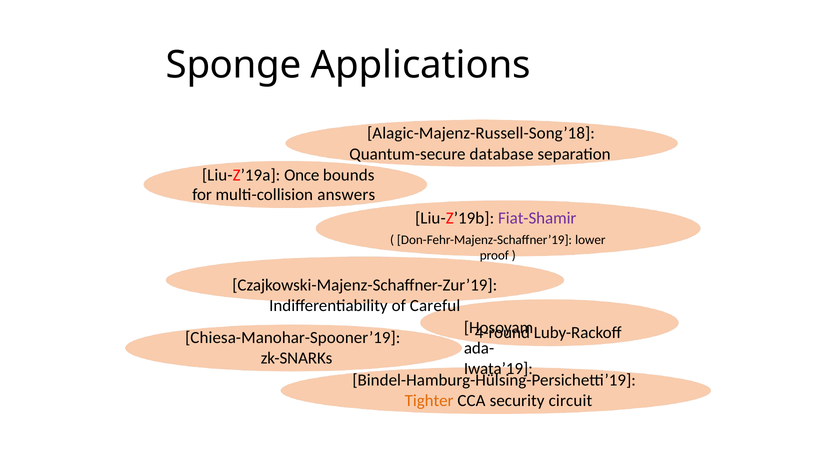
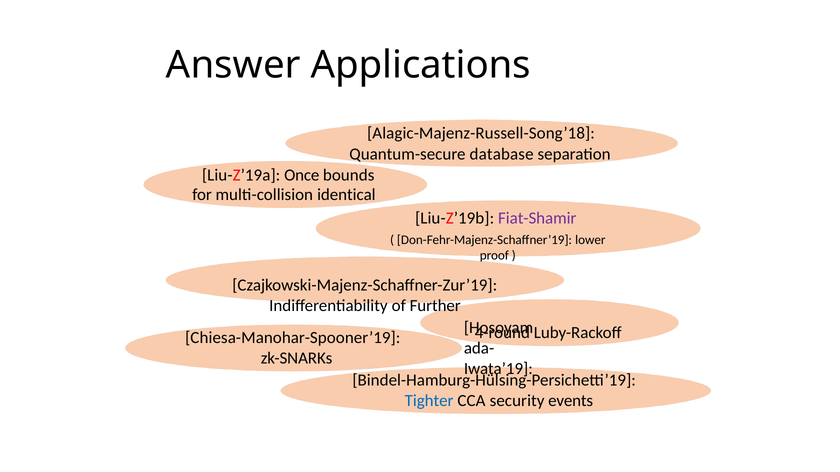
Sponge: Sponge -> Answer
answers: answers -> identical
Careful: Careful -> Further
Tighter colour: orange -> blue
circuit: circuit -> events
